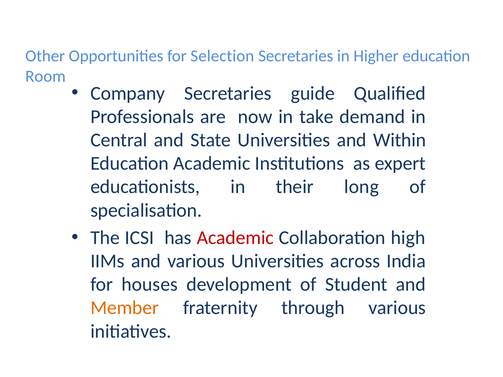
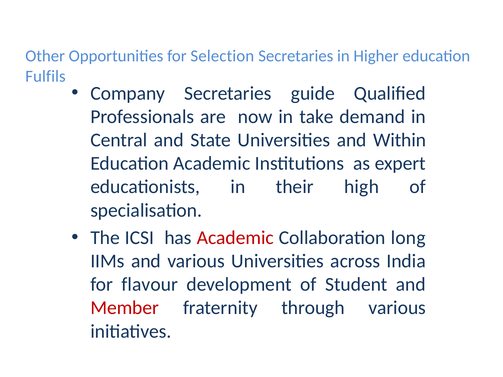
Room: Room -> Fulfils
long: long -> high
high: high -> long
houses: houses -> flavour
Member colour: orange -> red
